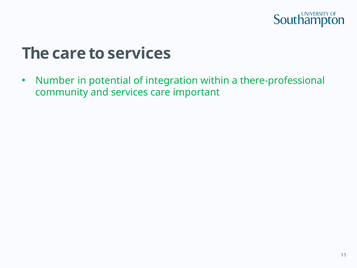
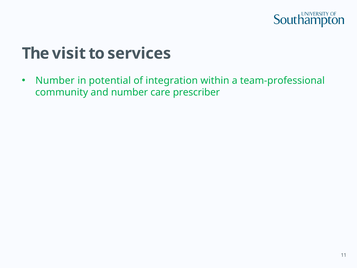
The care: care -> visit
there-professional: there-professional -> team-professional
and services: services -> number
important: important -> prescriber
